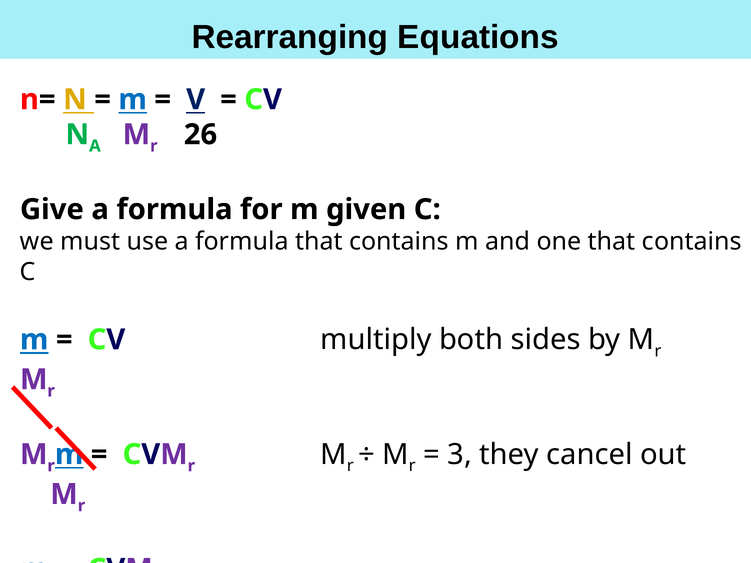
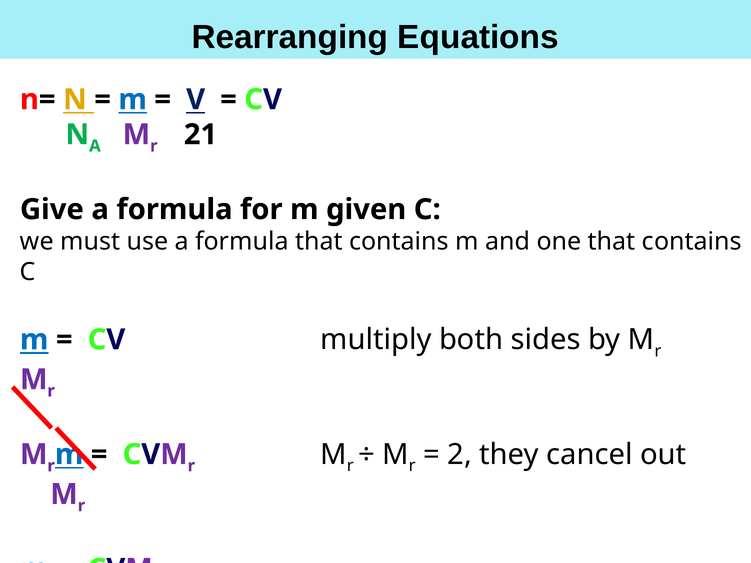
26: 26 -> 21
3: 3 -> 2
